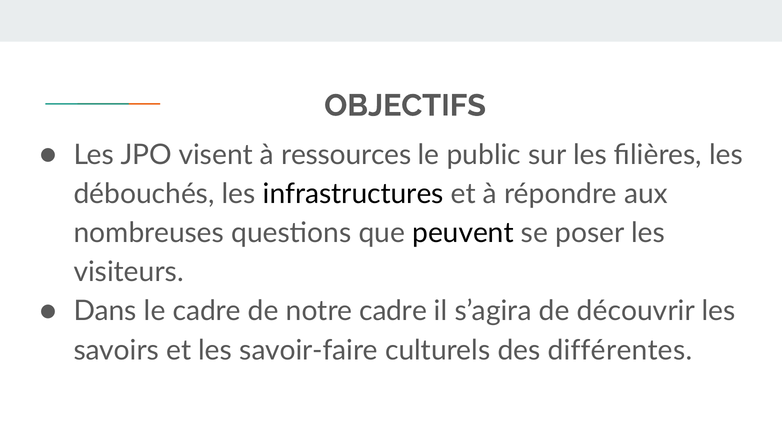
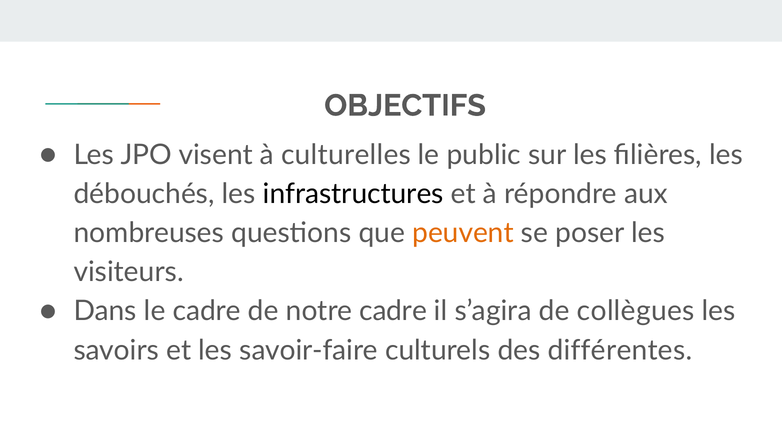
ressources: ressources -> culturelles
peuvent colour: black -> orange
découvrir: découvrir -> collègues
